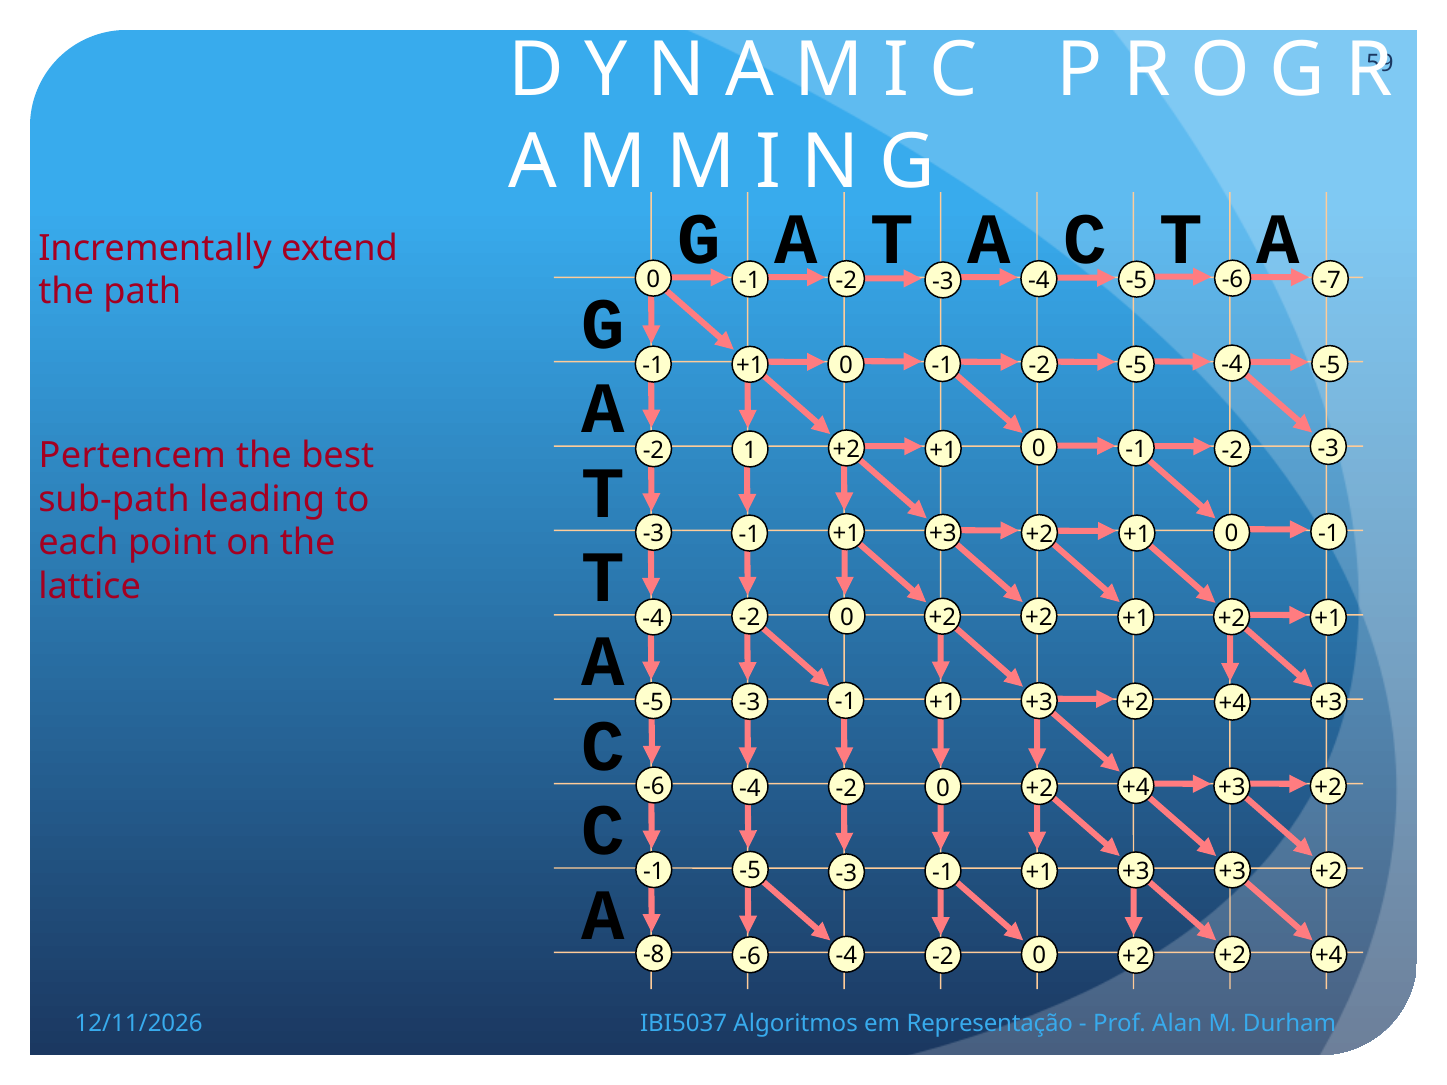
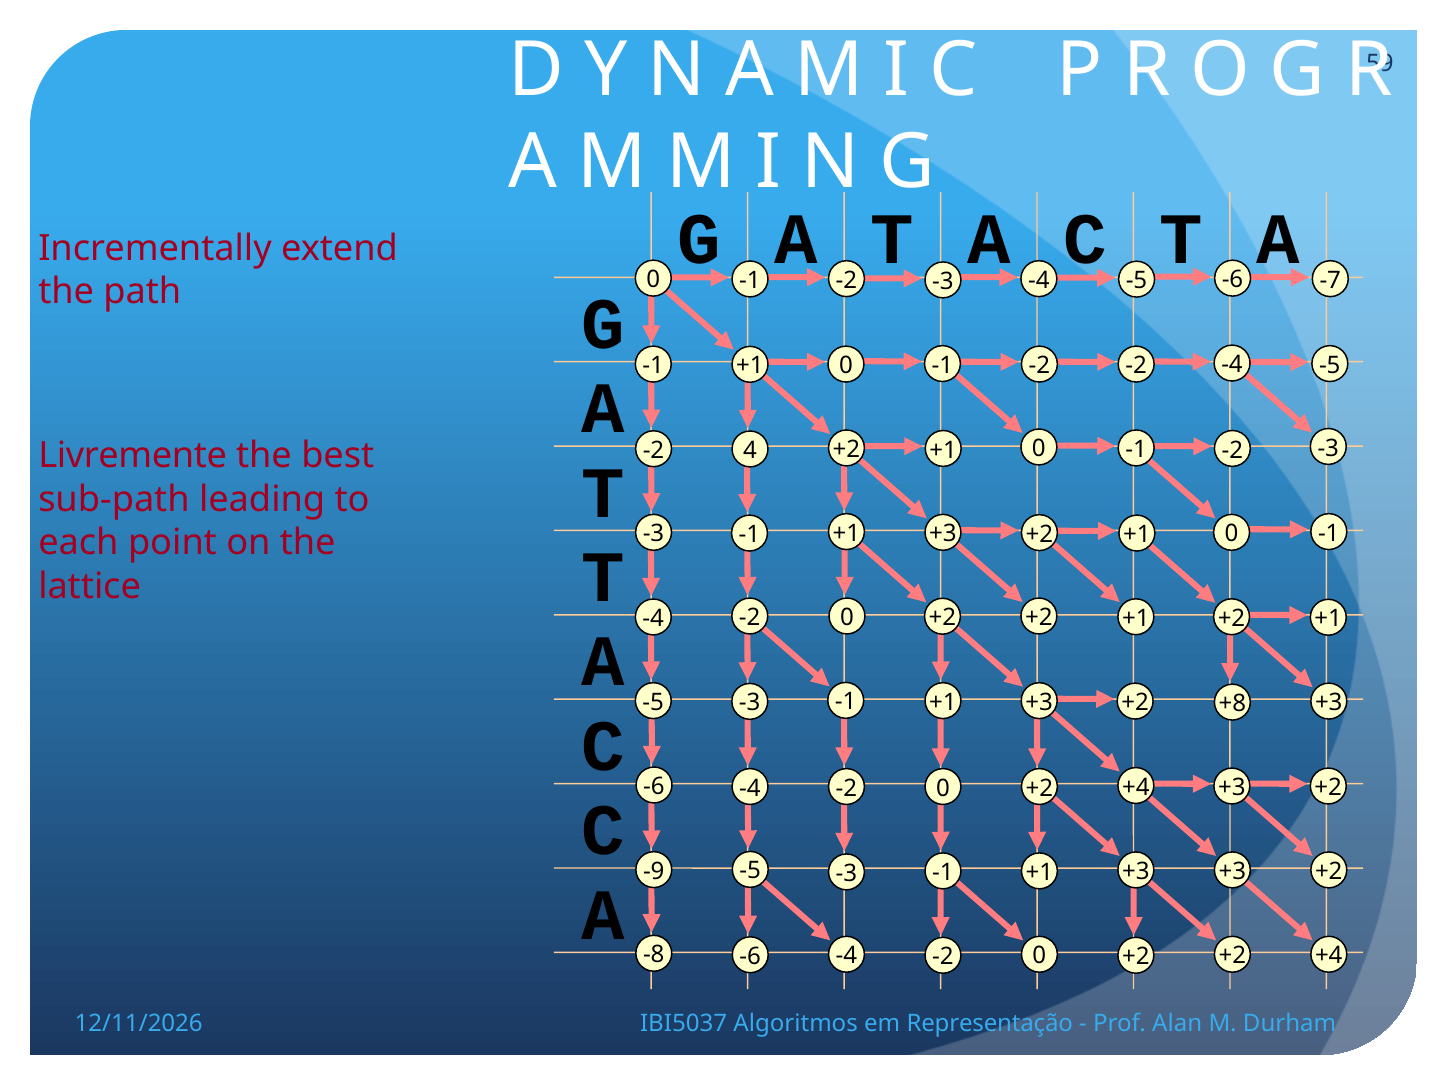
-5 at (1136, 366): -5 -> -2
1: 1 -> 4
Pertencem: Pertencem -> Livremente
+4 at (1232, 704): +4 -> +8
-1 at (654, 871): -1 -> -9
